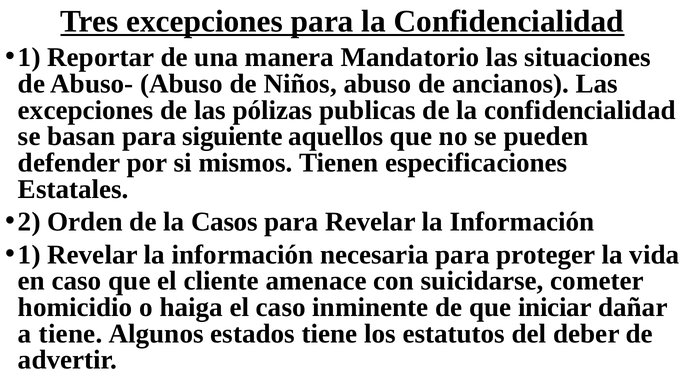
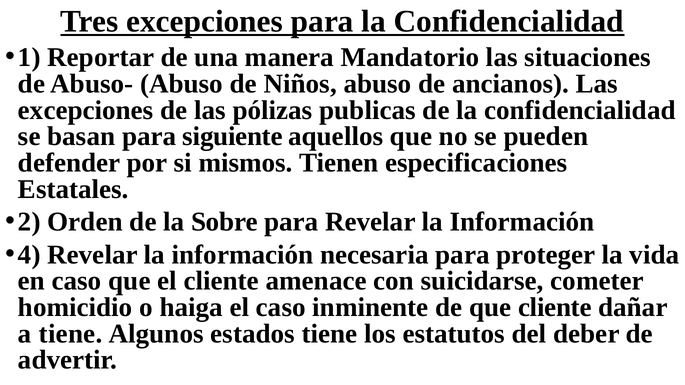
Casos: Casos -> Sobre
1 at (29, 255): 1 -> 4
que iniciar: iniciar -> cliente
